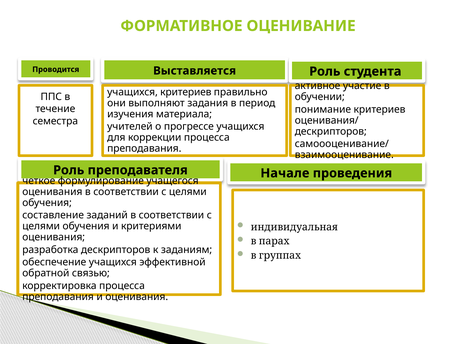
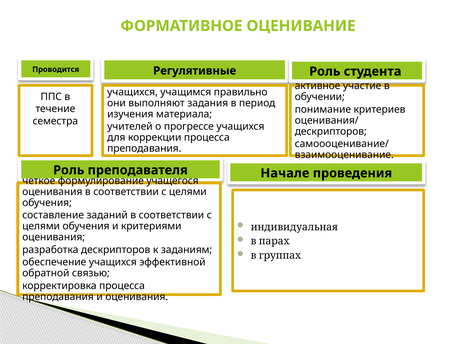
Выставляется: Выставляется -> Регулятивные
учащихся критериев: критериев -> учащимся
